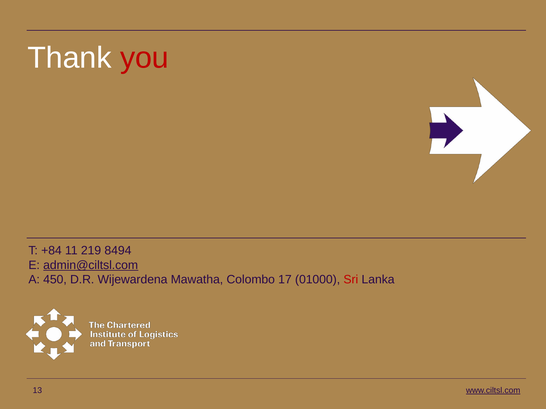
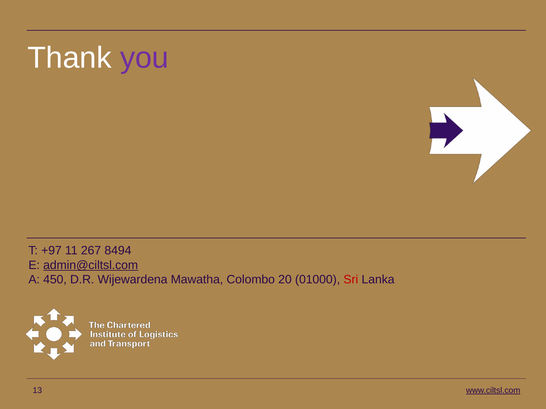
you colour: red -> purple
+84: +84 -> +97
219: 219 -> 267
17: 17 -> 20
